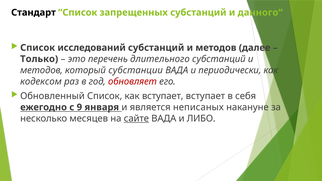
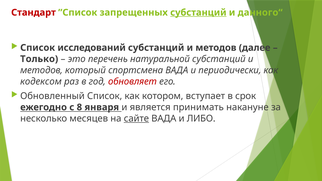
Стандарт colour: black -> red
субстанций at (198, 13) underline: none -> present
длительного: длительного -> натуральной
субстанции: субстанции -> спортсмена
как вступает: вступает -> котором
себя: себя -> срок
9: 9 -> 8
неписаных: неписаных -> принимать
